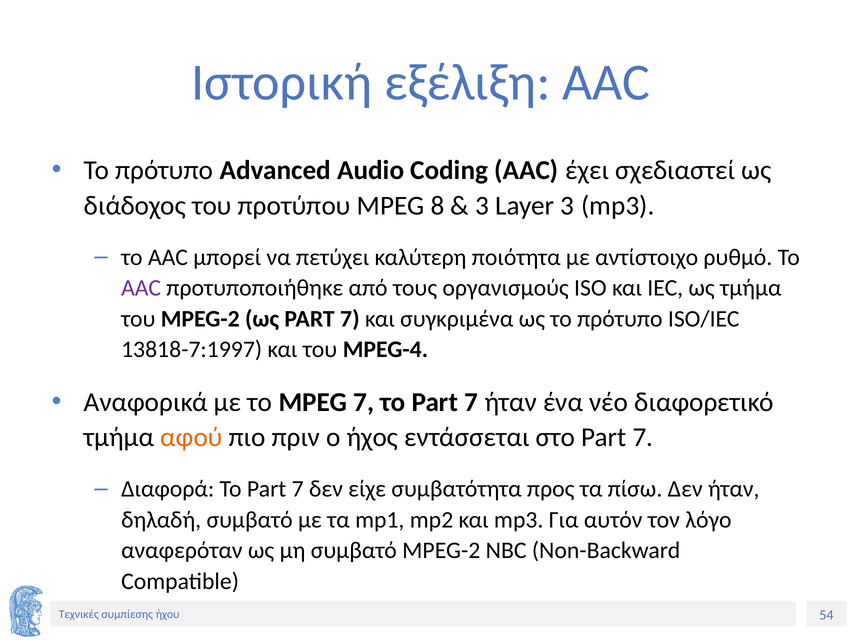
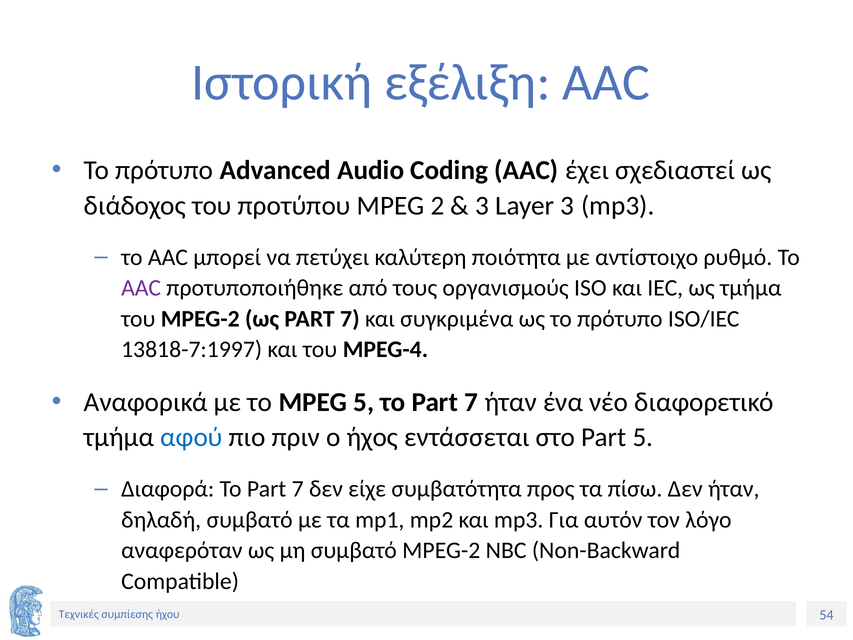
8: 8 -> 2
MPEG 7: 7 -> 5
αφού colour: orange -> blue
στο Part 7: 7 -> 5
